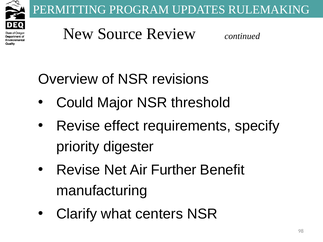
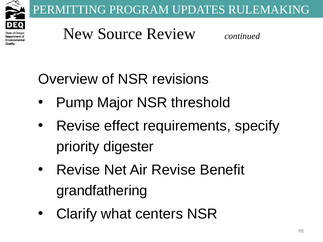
Could: Could -> Pump
Air Further: Further -> Revise
manufacturing: manufacturing -> grandfathering
